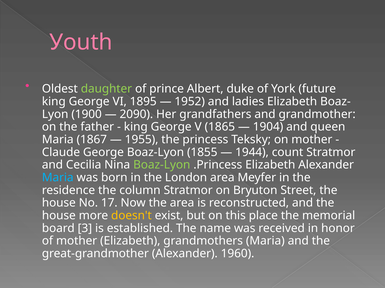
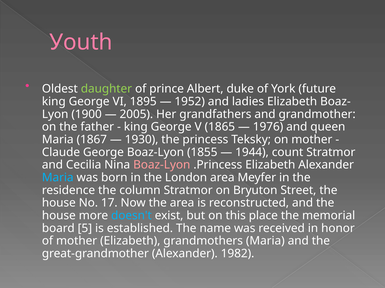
2090: 2090 -> 2005
1904: 1904 -> 1976
1955: 1955 -> 1930
Boaz-Lyon at (162, 165) colour: light green -> pink
doesn't colour: yellow -> light blue
3: 3 -> 5
1960: 1960 -> 1982
